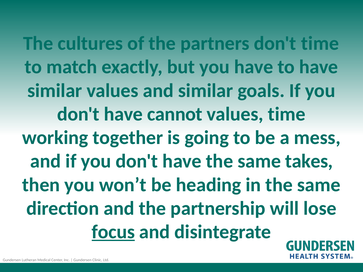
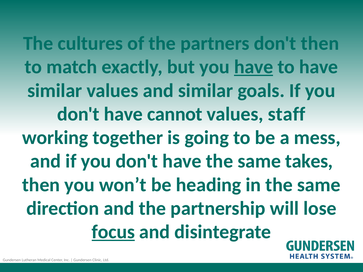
don't time: time -> then
have at (254, 67) underline: none -> present
values time: time -> staff
